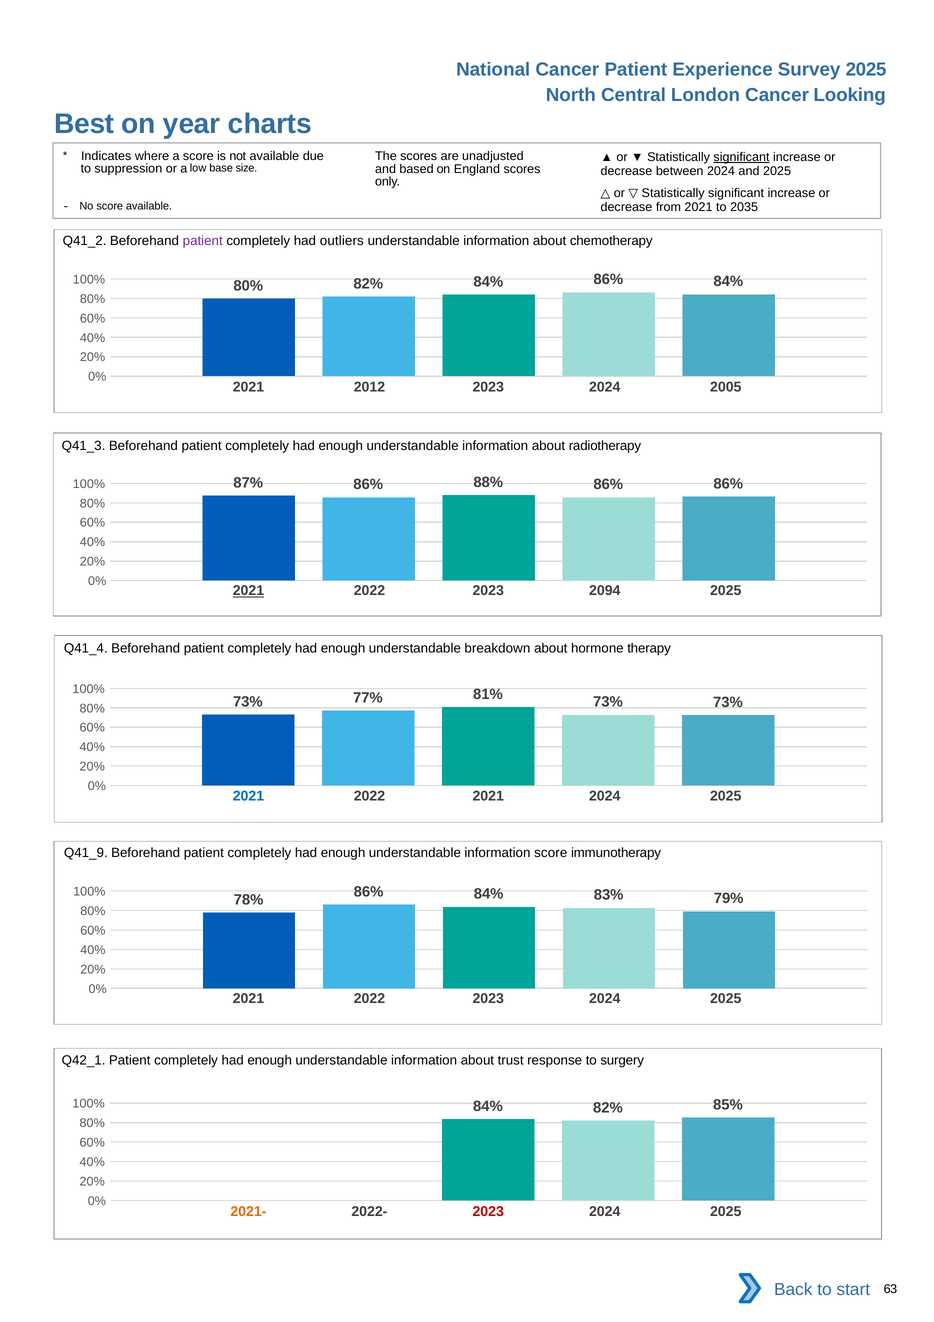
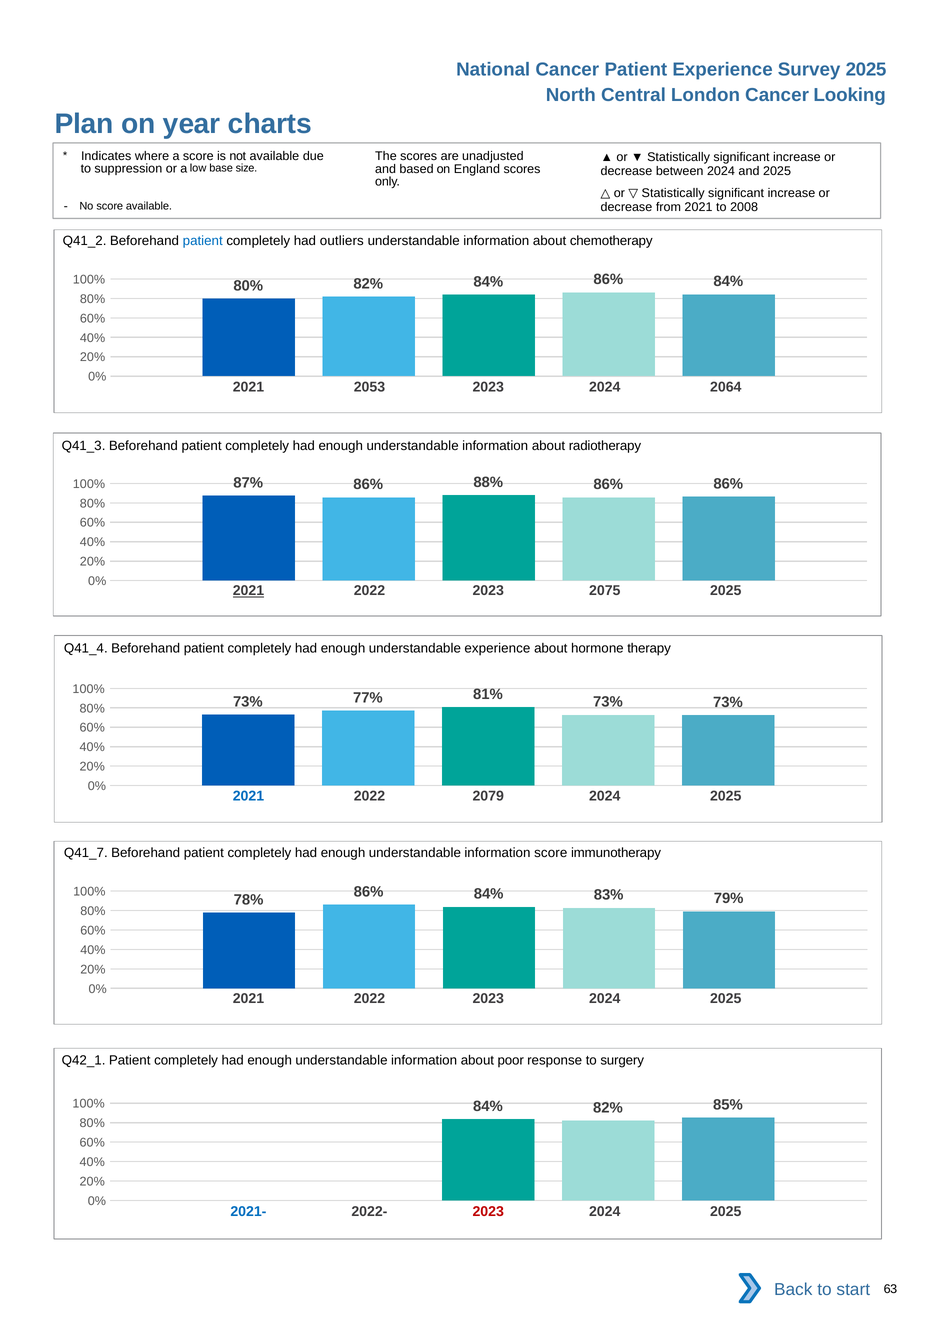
Best: Best -> Plan
significant at (741, 157) underline: present -> none
2035: 2035 -> 2008
patient at (203, 241) colour: purple -> blue
2012: 2012 -> 2053
2005: 2005 -> 2064
2094: 2094 -> 2075
understandable breakdown: breakdown -> experience
2022 2021: 2021 -> 2079
Q41_9: Q41_9 -> Q41_7
trust: trust -> poor
2021- colour: orange -> blue
